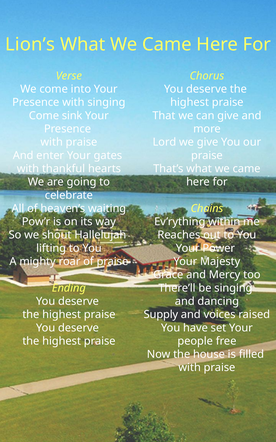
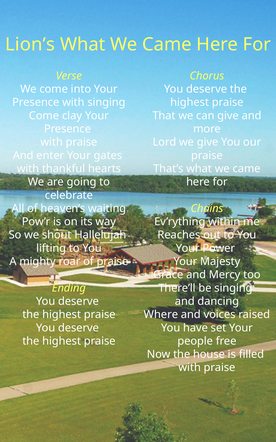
sink: sink -> clay
Supply: Supply -> Where
